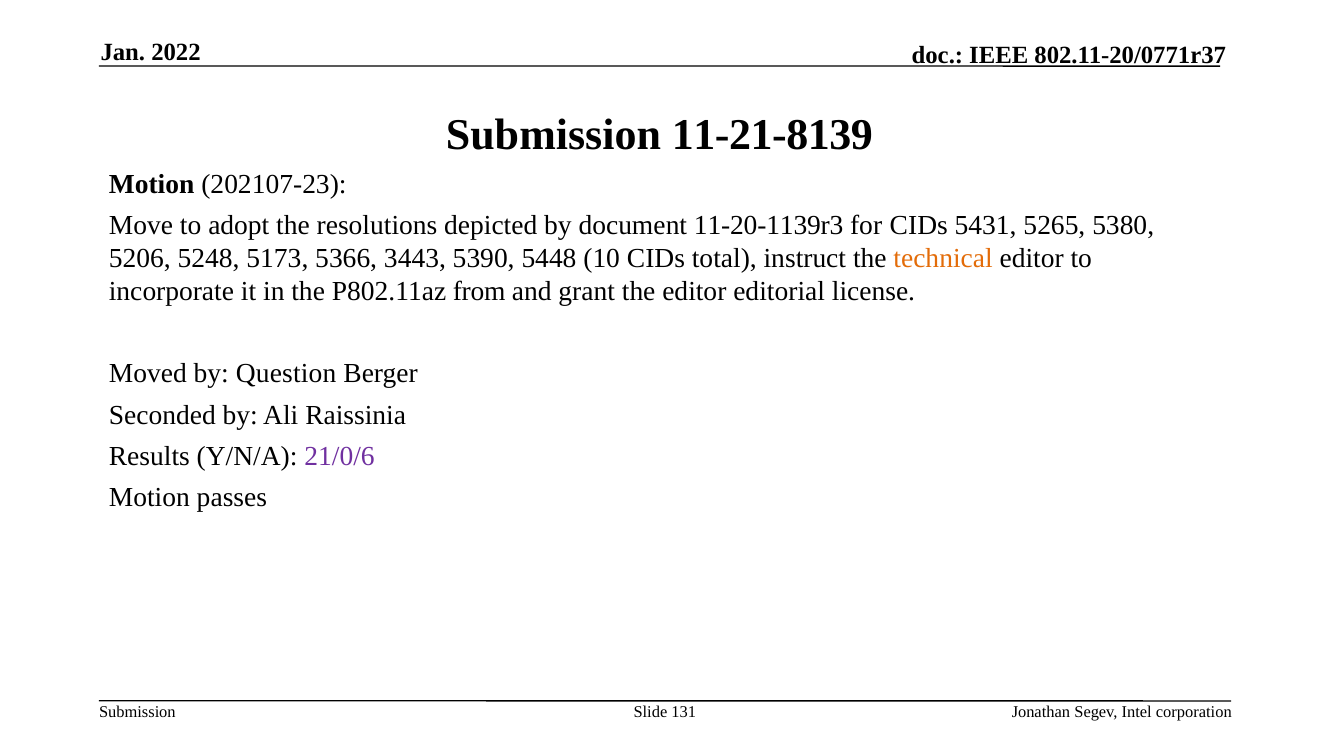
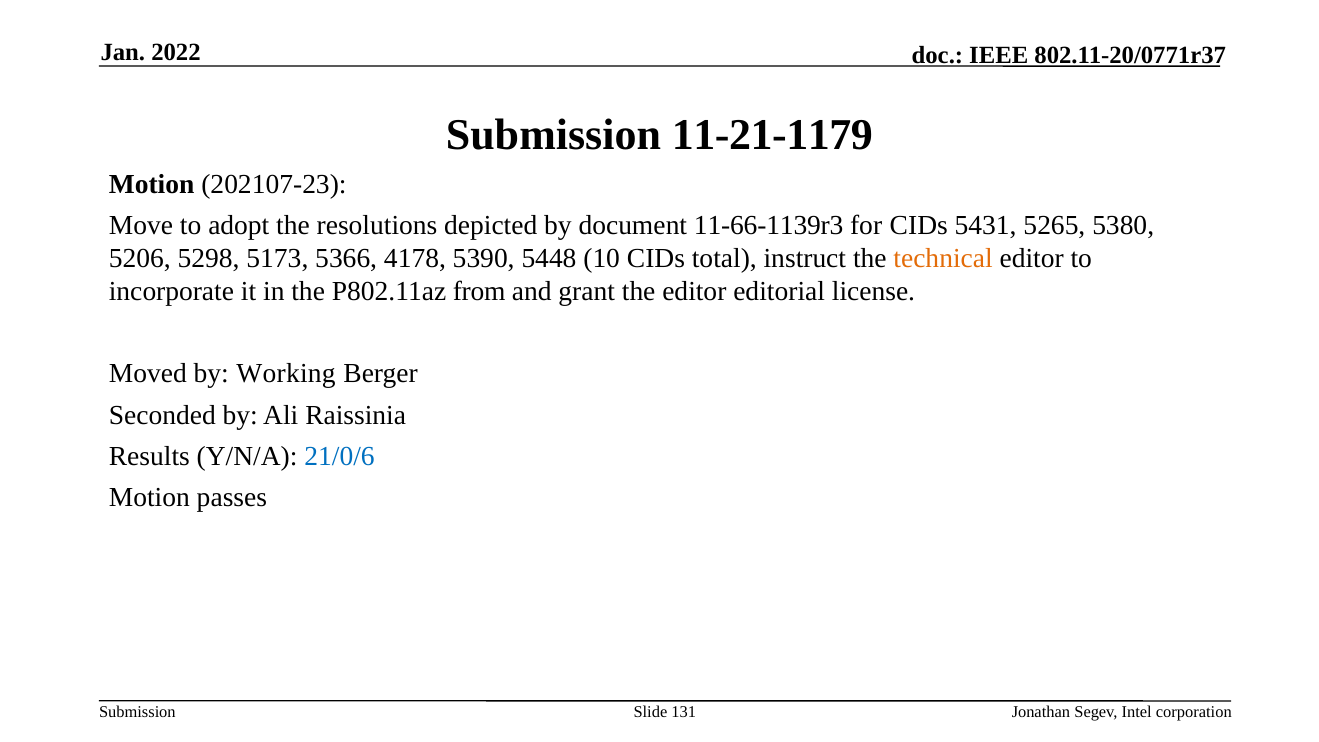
11-21-8139: 11-21-8139 -> 11-21-1179
11-20-1139r3: 11-20-1139r3 -> 11-66-1139r3
5248: 5248 -> 5298
3443: 3443 -> 4178
Question: Question -> Working
21/0/6 colour: purple -> blue
